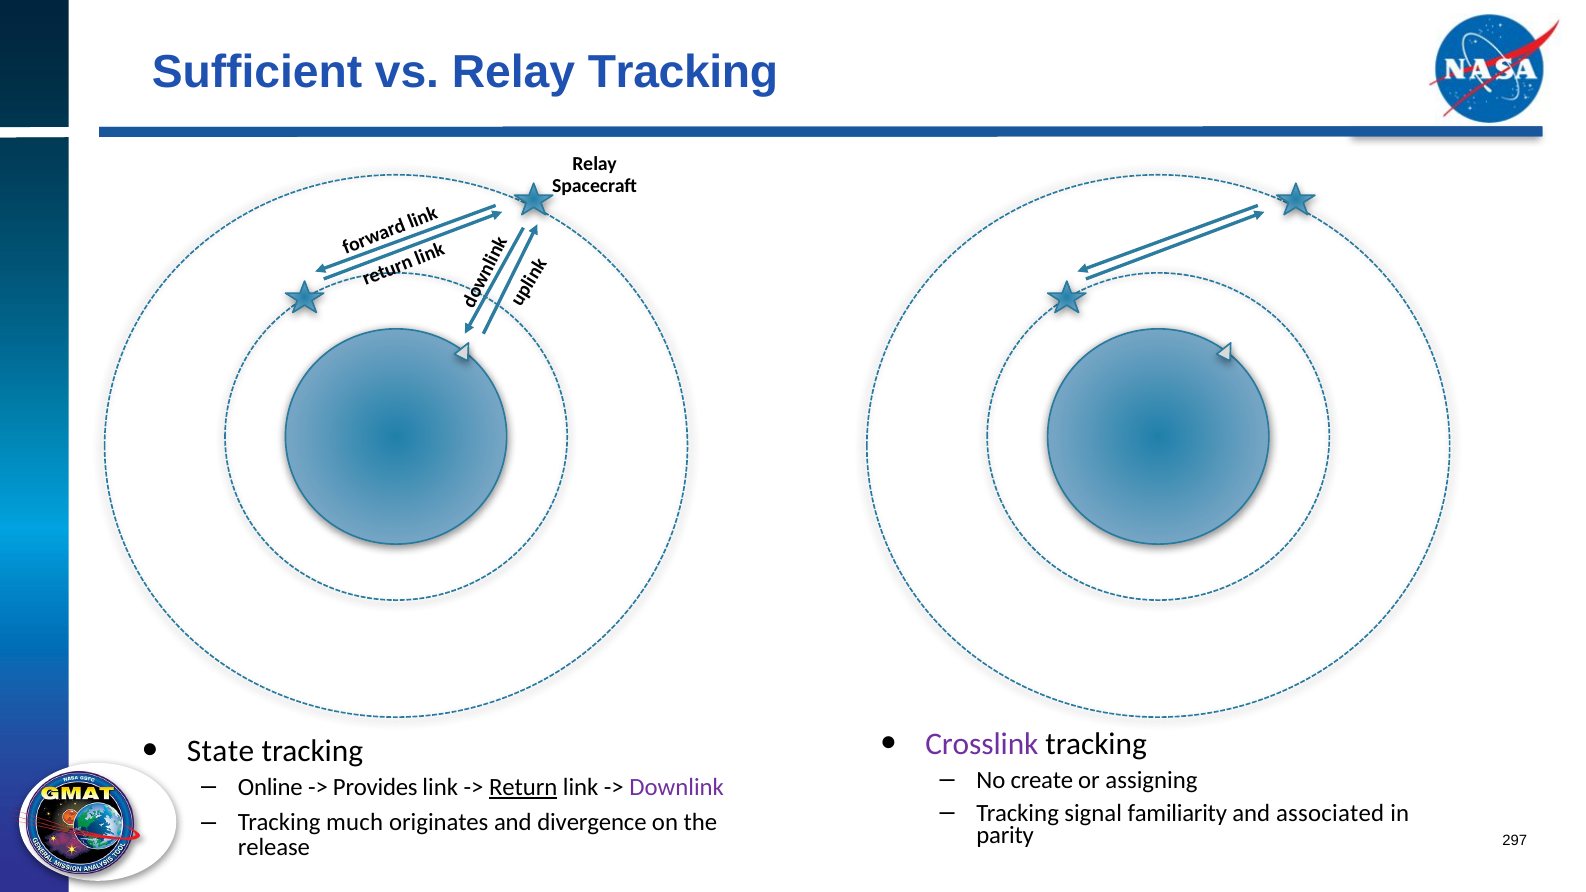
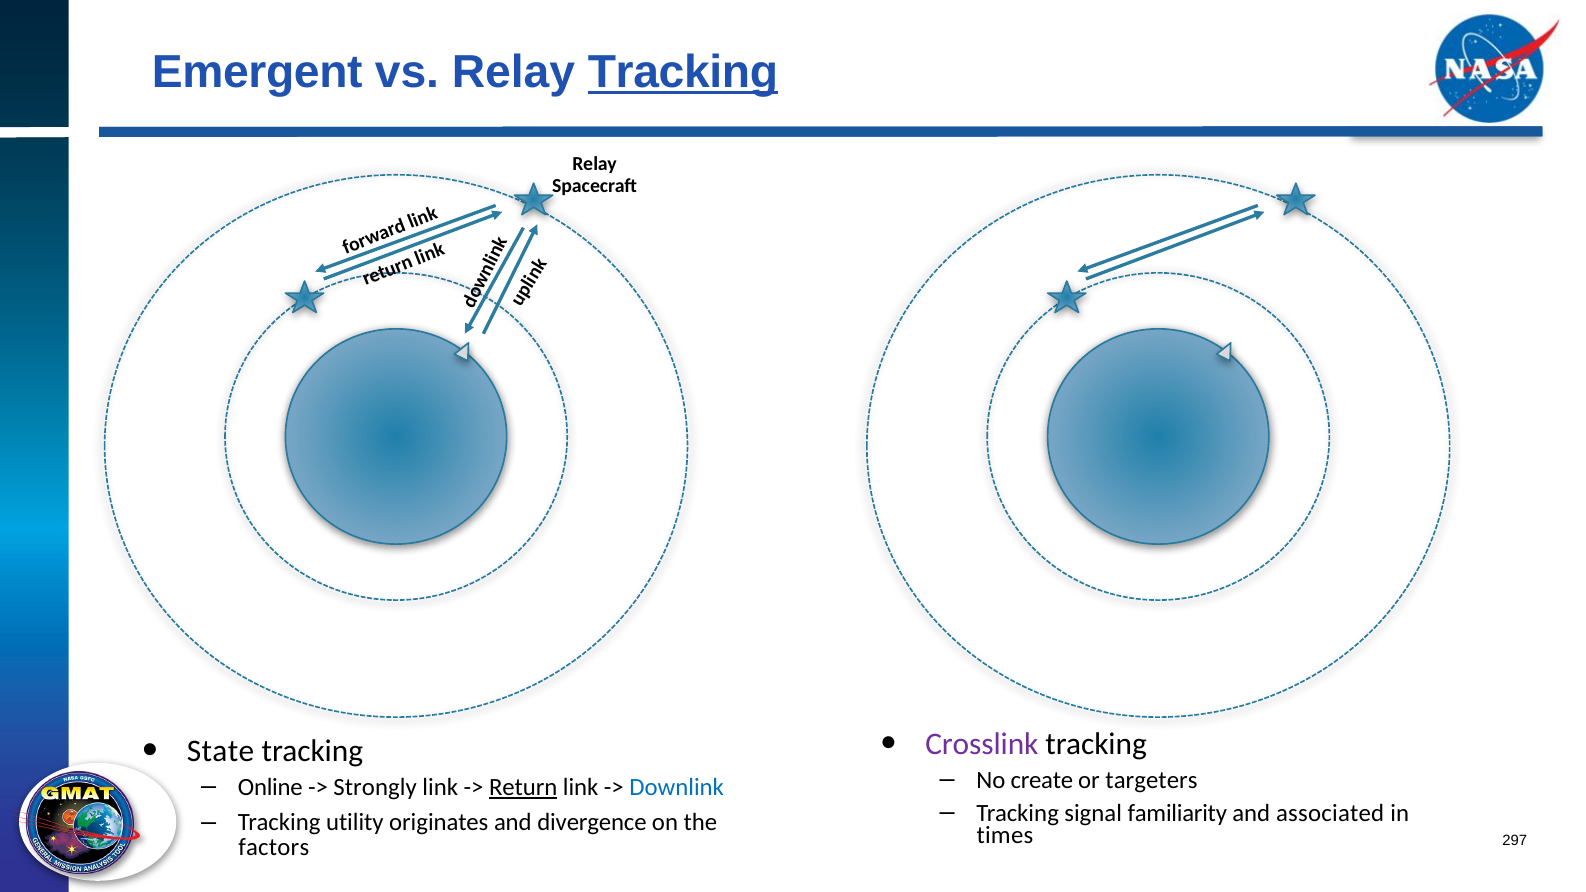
Sufficient: Sufficient -> Emergent
Tracking at (683, 72) underline: none -> present
assigning: assigning -> targeters
Provides: Provides -> Strongly
Downlink colour: purple -> blue
much: much -> utility
parity: parity -> times
release: release -> factors
